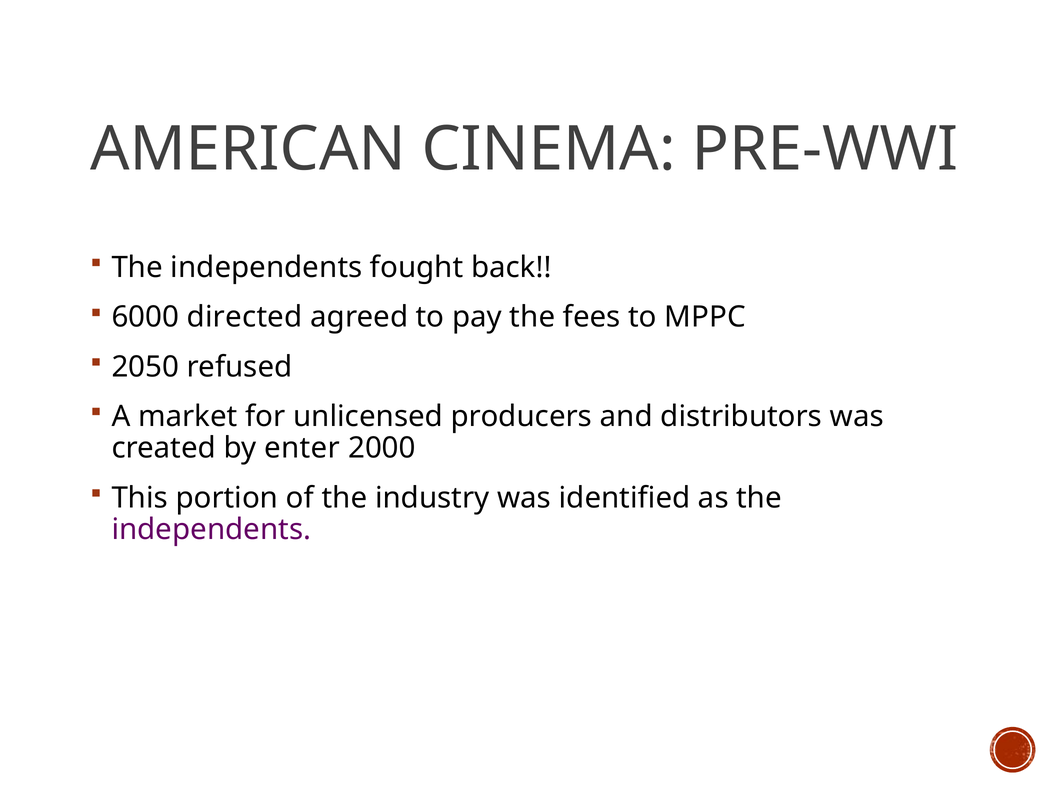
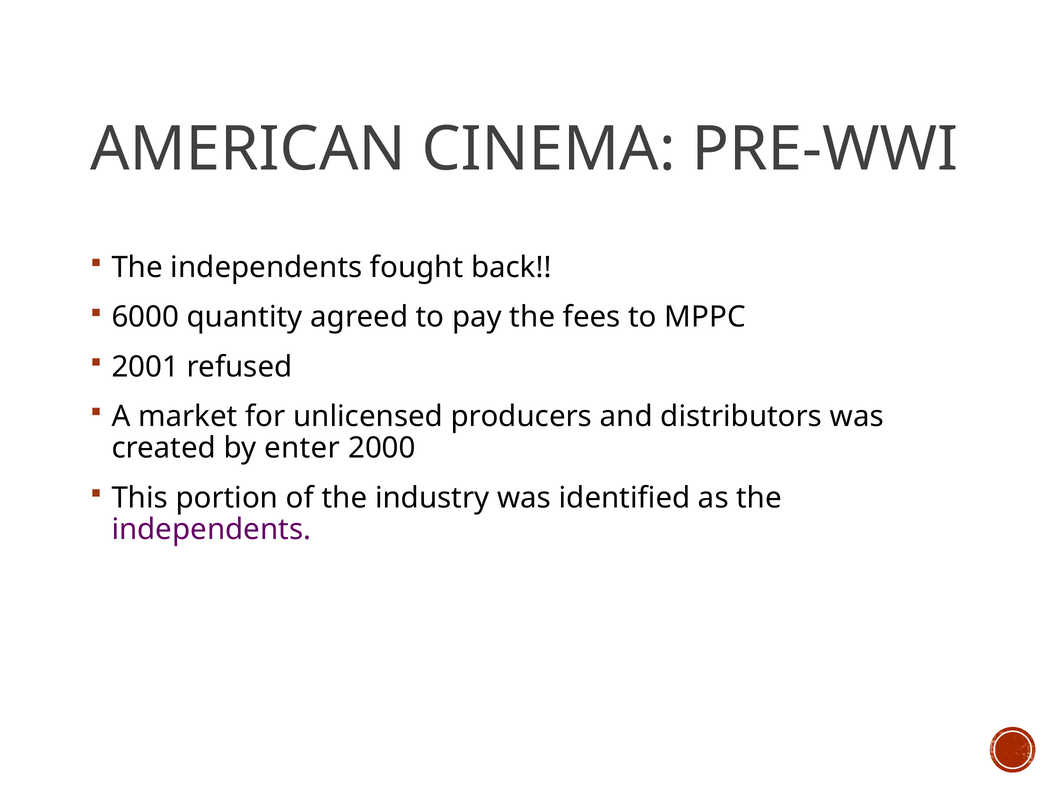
directed: directed -> quantity
2050: 2050 -> 2001
